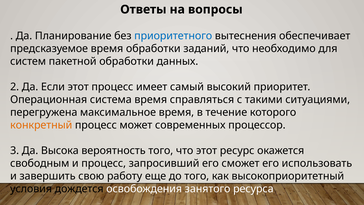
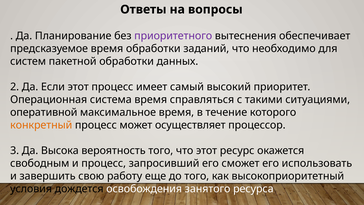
приоритетного colour: blue -> purple
перегружена: перегружена -> оперативной
современных: современных -> осуществляет
